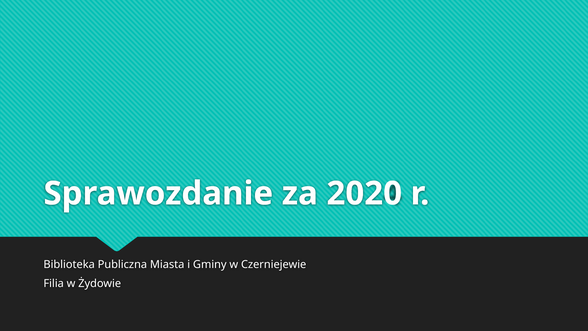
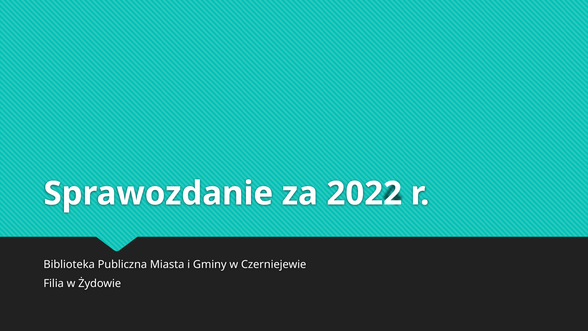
2020: 2020 -> 2022
